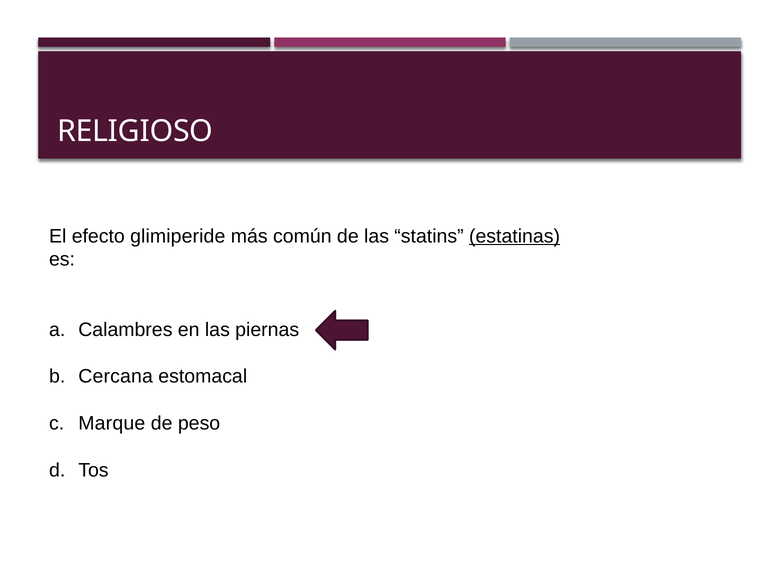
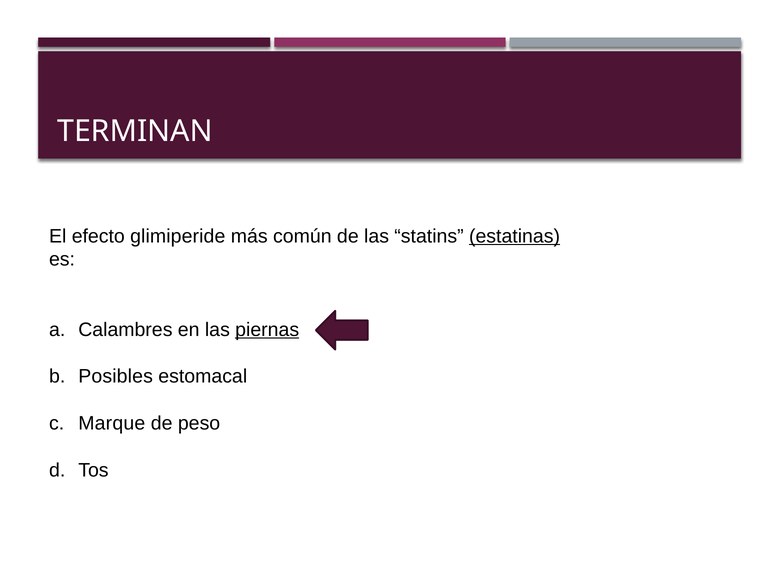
RELIGIOSO: RELIGIOSO -> TERMINAN
piernas underline: none -> present
Cercana: Cercana -> Posibles
